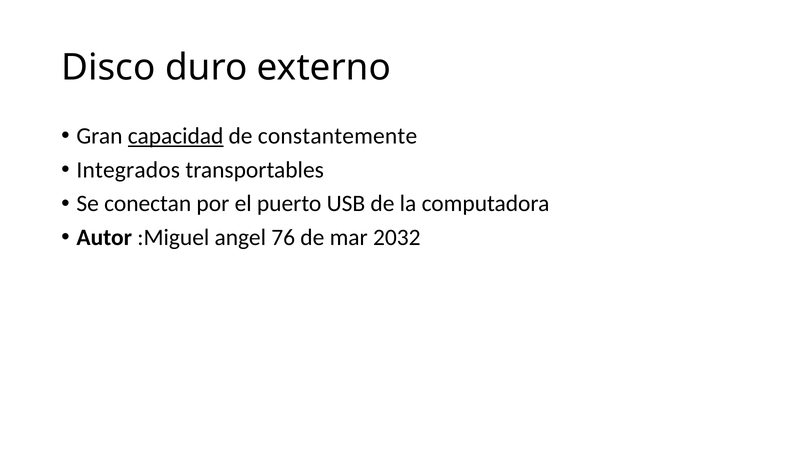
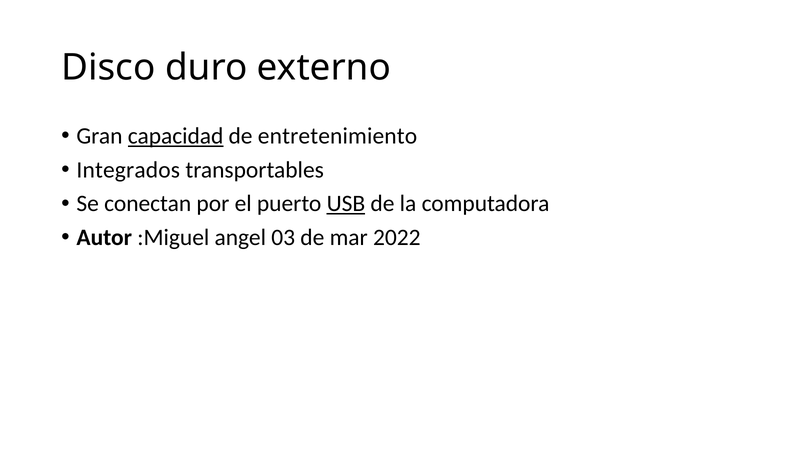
constantemente: constantemente -> entretenimiento
USB underline: none -> present
76: 76 -> 03
2032: 2032 -> 2022
